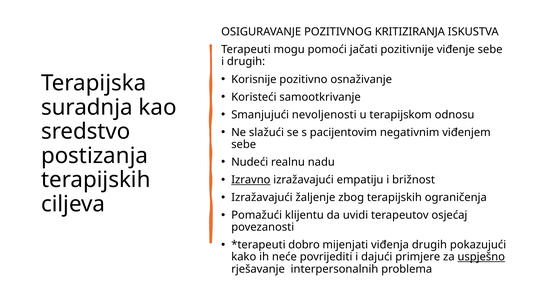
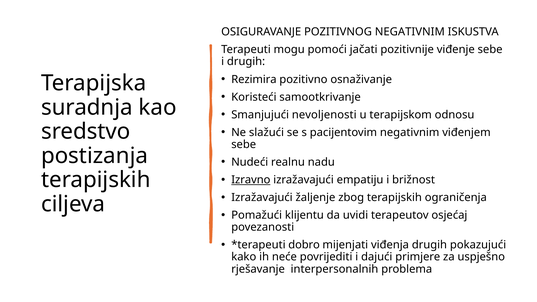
POZITIVNOG KRITIZIRANJA: KRITIZIRANJA -> NEGATIVNIM
Korisnije: Korisnije -> Rezimira
uspješno underline: present -> none
